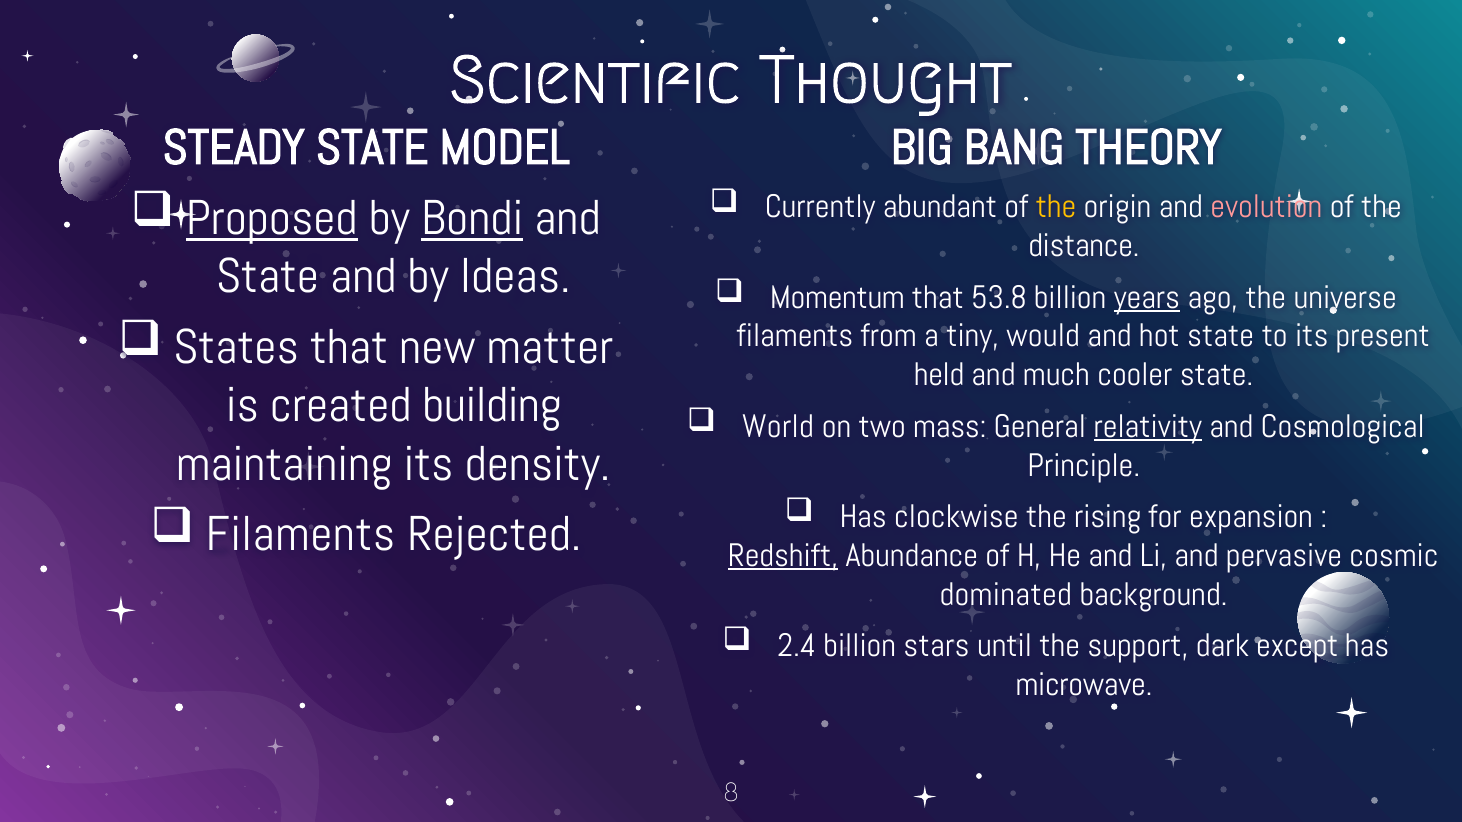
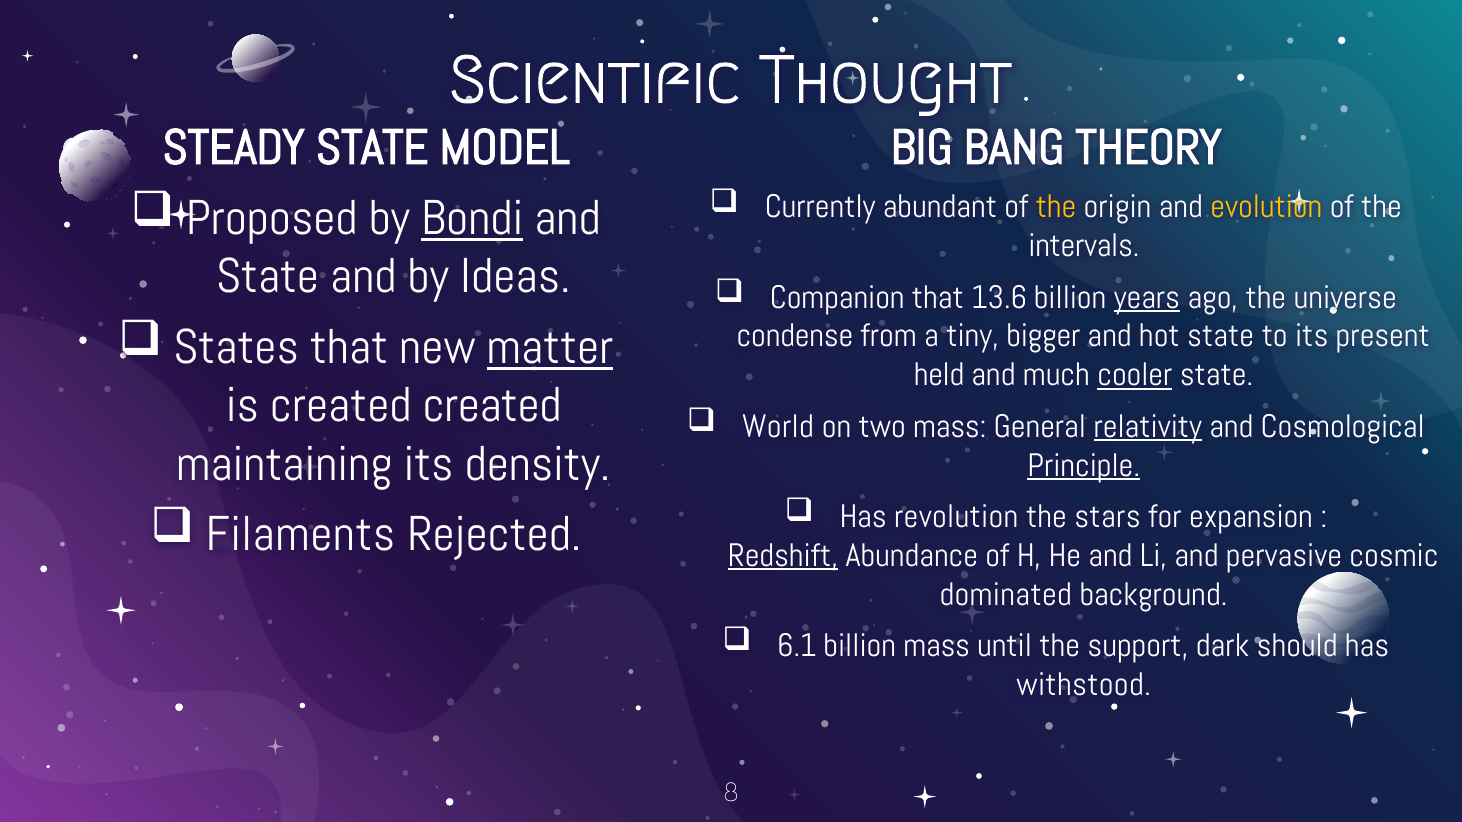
evolution colour: pink -> yellow
Proposed underline: present -> none
distance: distance -> intervals
Momentum: Momentum -> Companion
53.8: 53.8 -> 13.6
matter underline: none -> present
filaments at (795, 336): filaments -> condense
would: would -> bigger
cooler underline: none -> present
created building: building -> created
Principle underline: none -> present
clockwise: clockwise -> revolution
rising: rising -> stars
2.4: 2.4 -> 6.1
billion stars: stars -> mass
except: except -> should
microwave: microwave -> withstood
